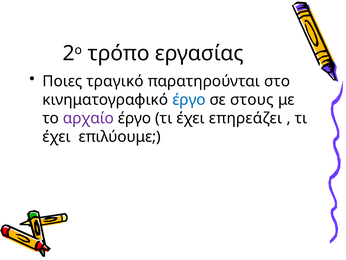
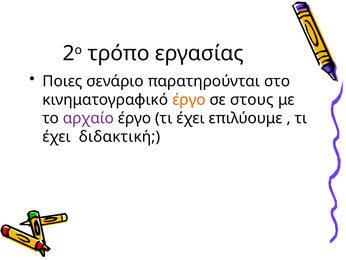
τραγικό: τραγικό -> σενάριο
έργο at (189, 100) colour: blue -> orange
επηρεάζει: επηρεάζει -> επιλύουμε
επιλύουμε: επιλύουμε -> διδακτική
